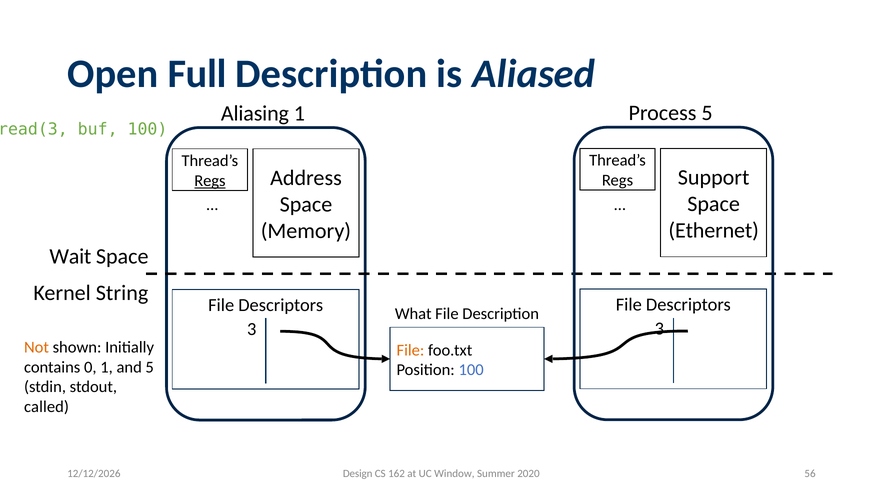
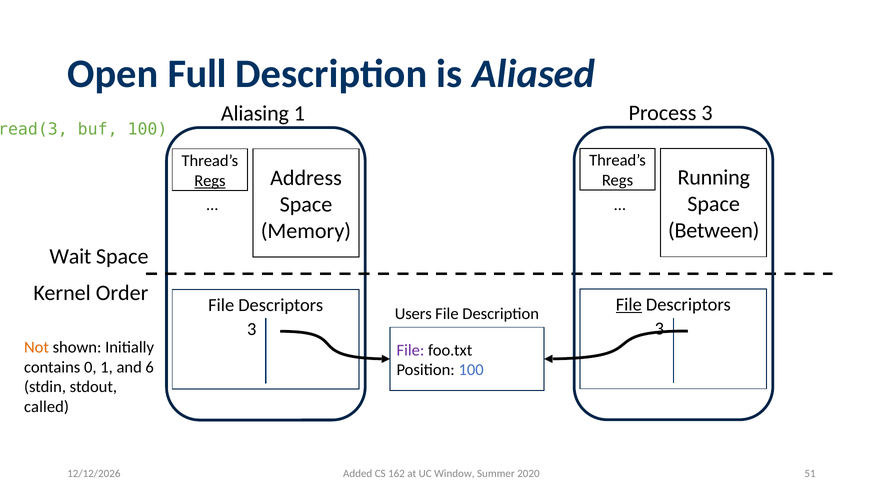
Process 5: 5 -> 3
Support: Support -> Running
Ethernet: Ethernet -> Between
String: String -> Order
File at (629, 305) underline: none -> present
What: What -> Users
File at (410, 351) colour: orange -> purple
and 5: 5 -> 6
Design: Design -> Added
56: 56 -> 51
